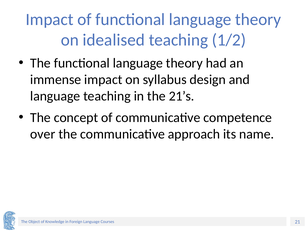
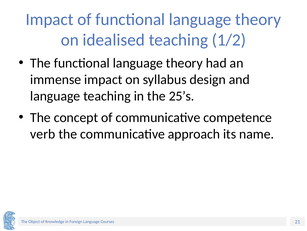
21’s: 21’s -> 25’s
over: over -> verb
